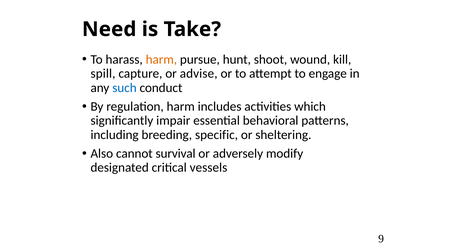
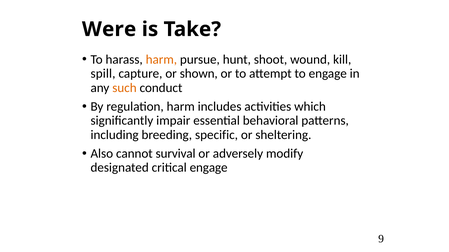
Need: Need -> Were
advise: advise -> shown
such colour: blue -> orange
critical vessels: vessels -> engage
